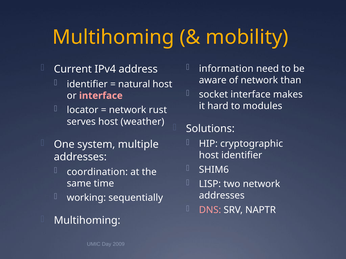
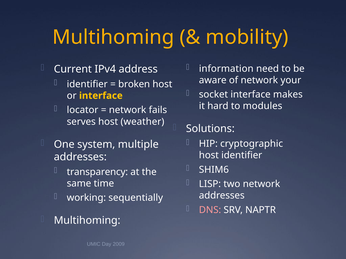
than: than -> your
natural: natural -> broken
interface at (101, 96) colour: pink -> yellow
rust: rust -> fails
coordination: coordination -> transparency
